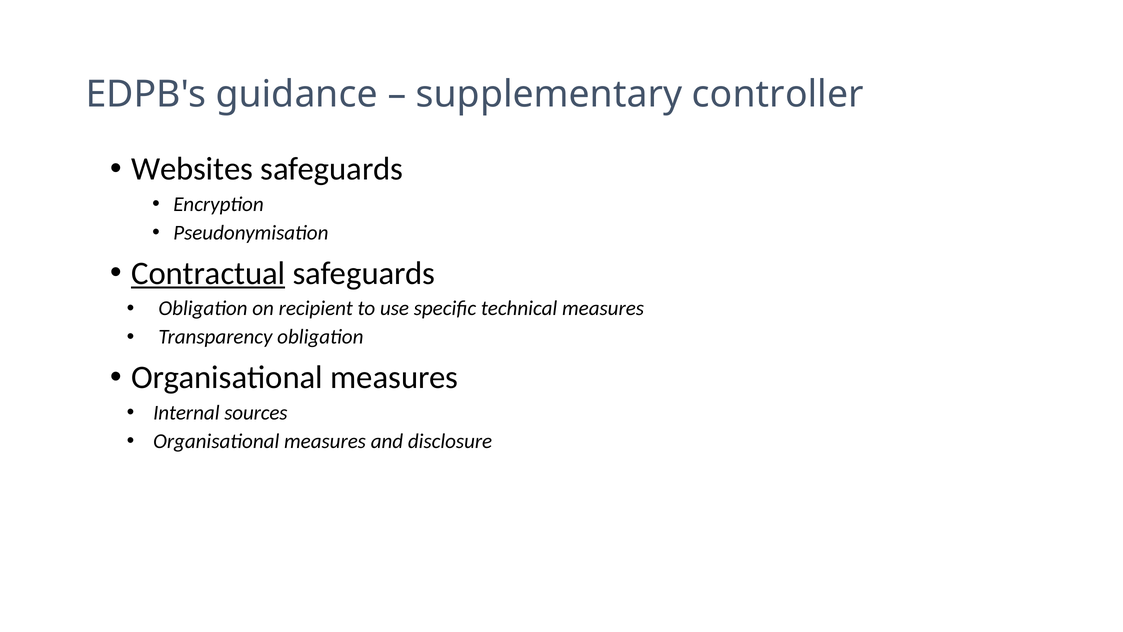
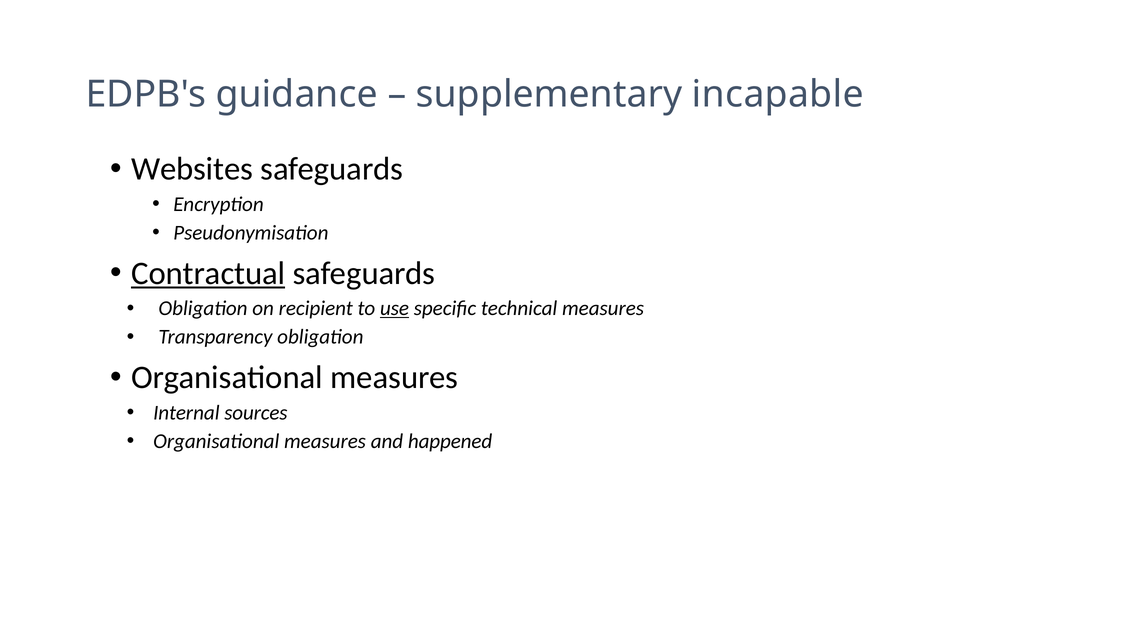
controller: controller -> incapable
use underline: none -> present
disclosure: disclosure -> happened
